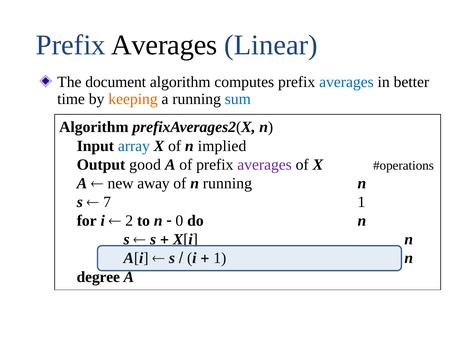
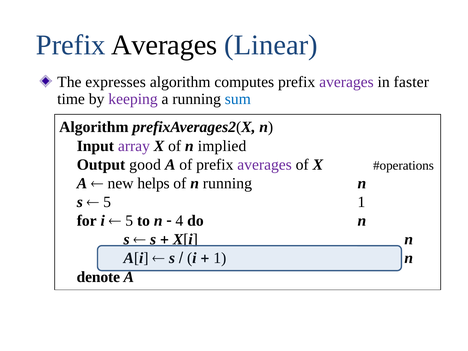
document: document -> expresses
averages at (346, 82) colour: blue -> purple
better: better -> faster
keeping colour: orange -> purple
array colour: blue -> purple
away: away -> helps
7 at (107, 202): 7 -> 5
2 at (129, 221): 2 -> 5
0: 0 -> 4
degree: degree -> denote
